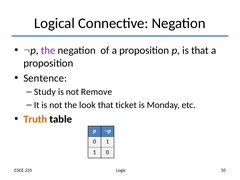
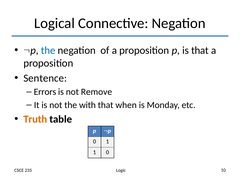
the at (48, 50) colour: purple -> blue
Study: Study -> Errors
look: look -> with
ticket: ticket -> when
